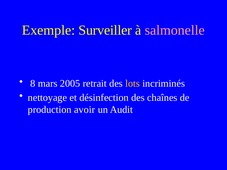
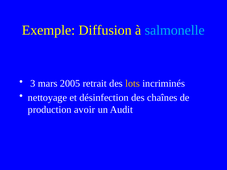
Surveiller: Surveiller -> Diffusion
salmonelle colour: pink -> light blue
8: 8 -> 3
